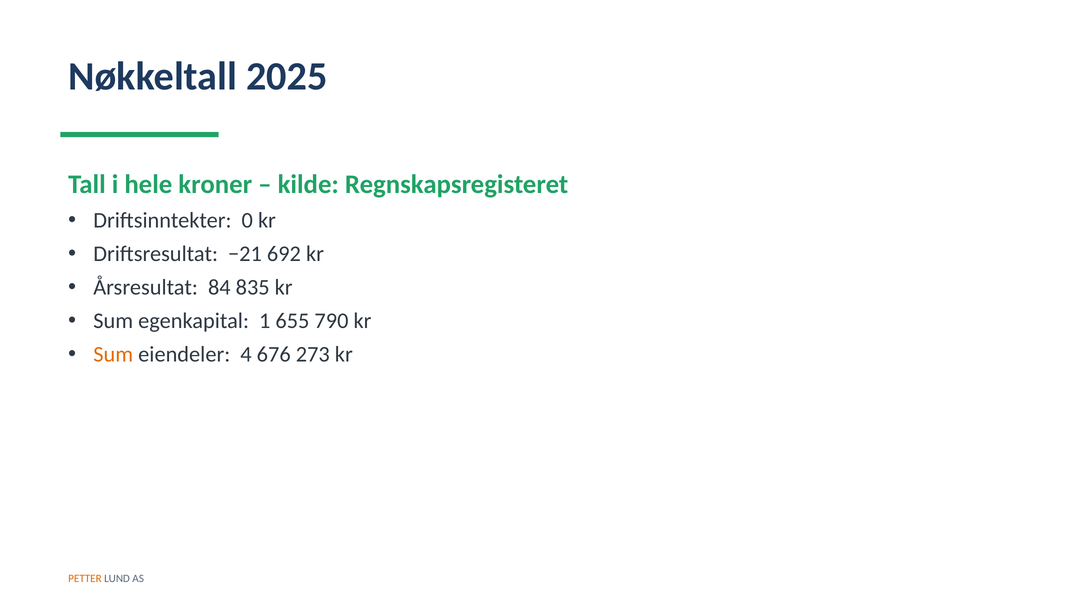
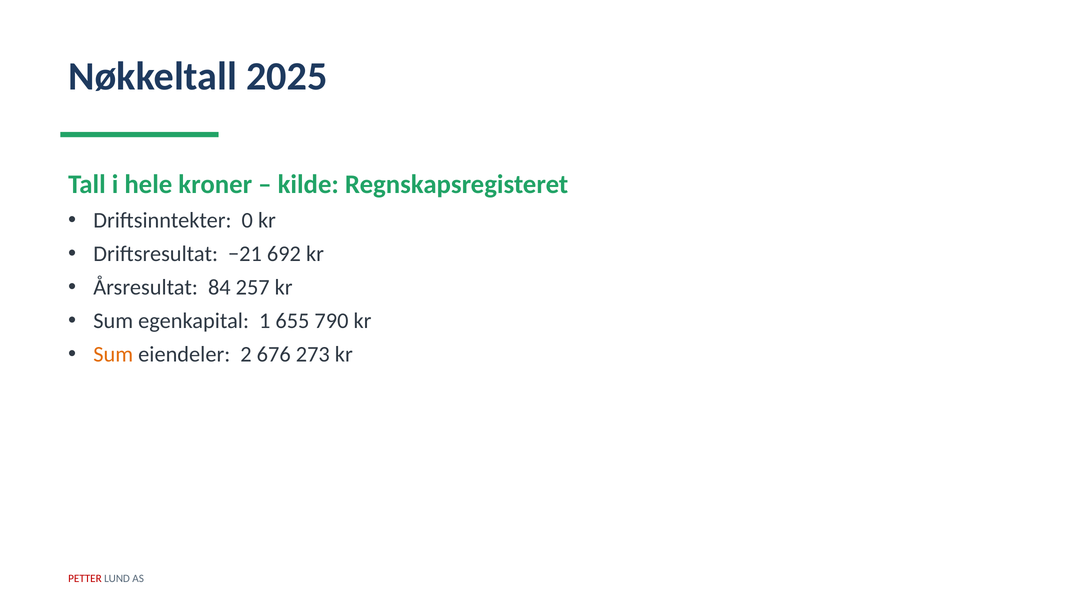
835: 835 -> 257
4: 4 -> 2
PETTER colour: orange -> red
